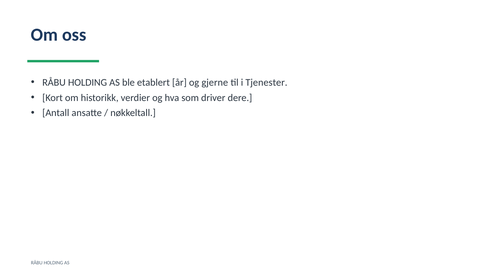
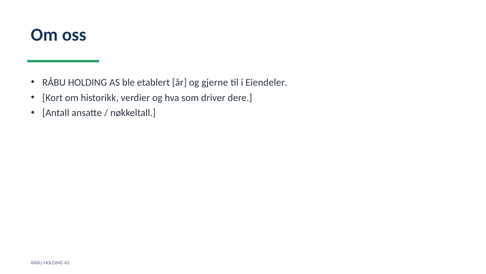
Tjenester: Tjenester -> Eiendeler
